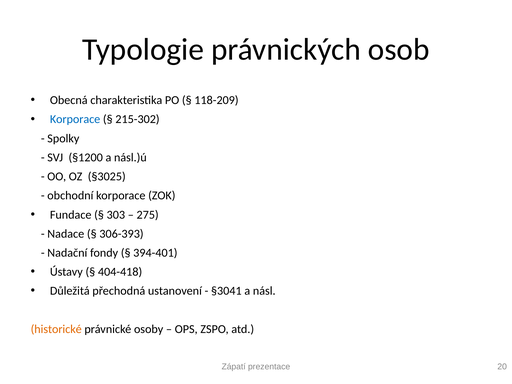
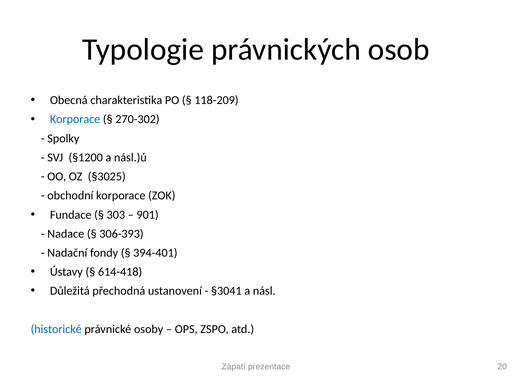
215-302: 215-302 -> 270-302
275: 275 -> 901
404-418: 404-418 -> 614-418
historické colour: orange -> blue
